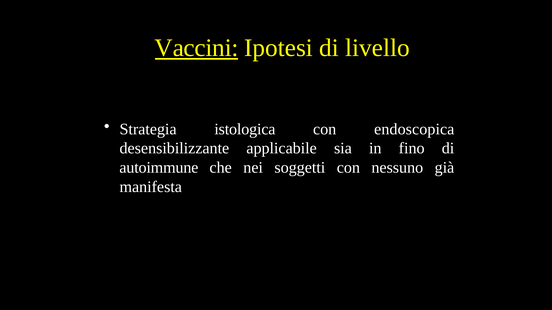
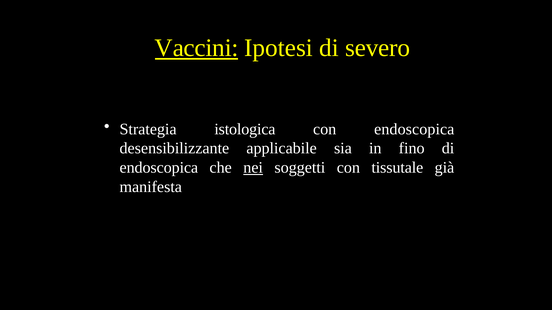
livello: livello -> severo
autoimmune at (159, 168): autoimmune -> endoscopica
nei underline: none -> present
nessuno: nessuno -> tissutale
